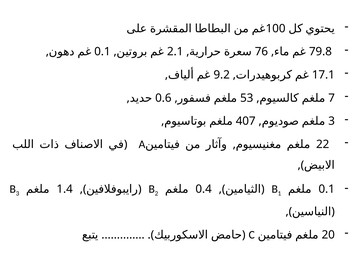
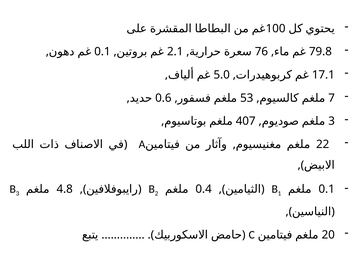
9.2: 9.2 -> 5.0
1.4: 1.4 -> 4.8
